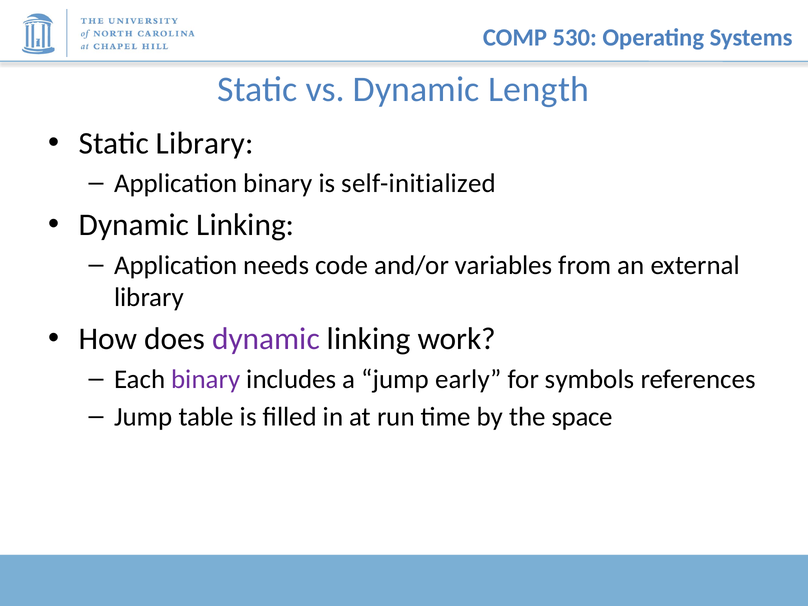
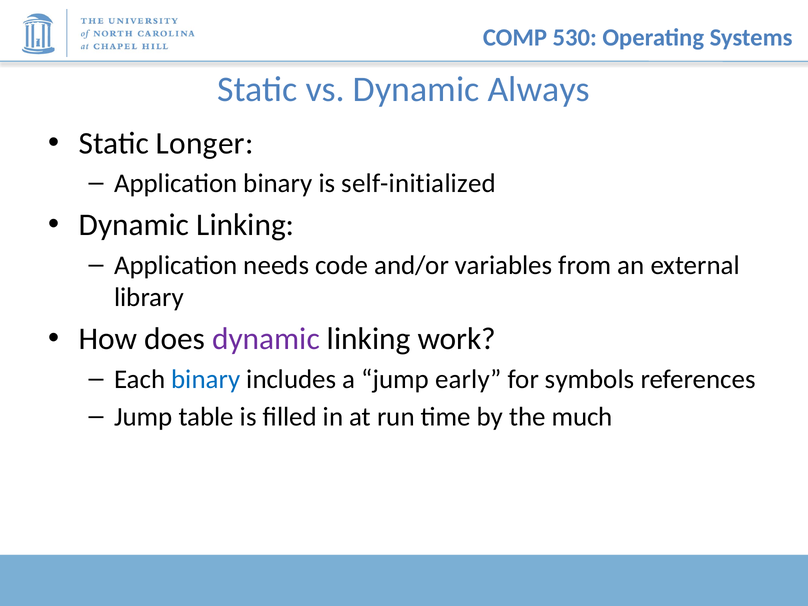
Length: Length -> Always
Static Library: Library -> Longer
binary at (206, 379) colour: purple -> blue
space: space -> much
